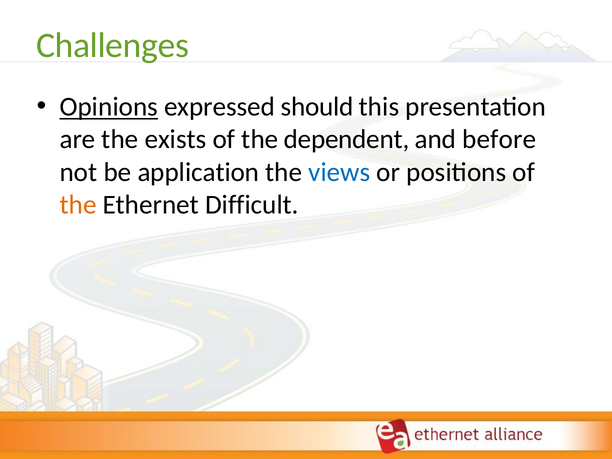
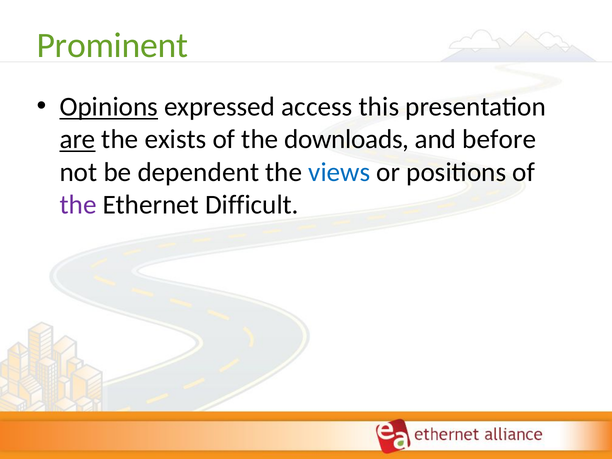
Challenges: Challenges -> Prominent
should: should -> access
are underline: none -> present
dependent: dependent -> downloads
application: application -> dependent
the at (78, 205) colour: orange -> purple
